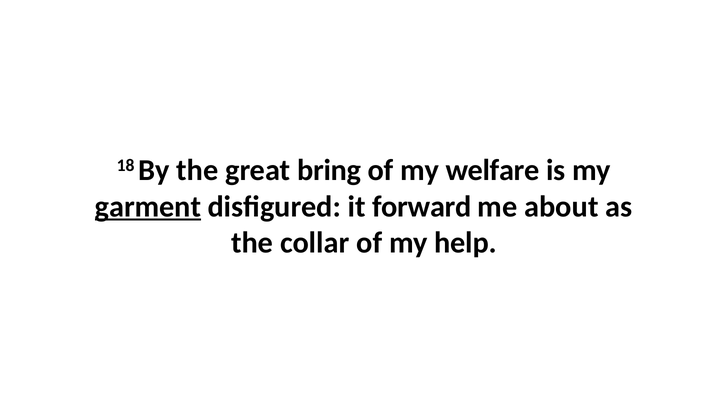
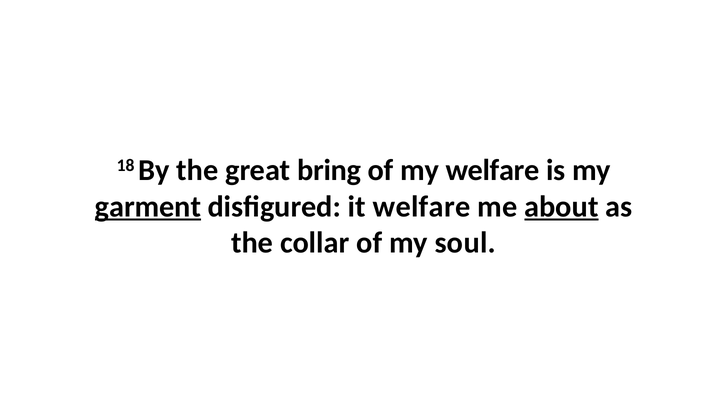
it forward: forward -> welfare
about underline: none -> present
help: help -> soul
